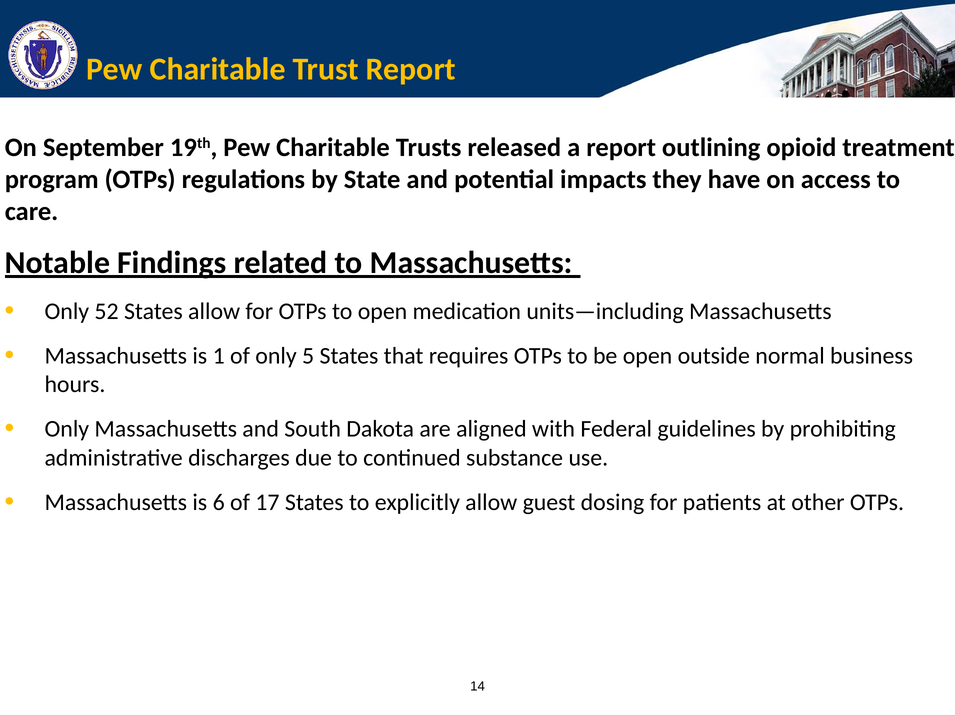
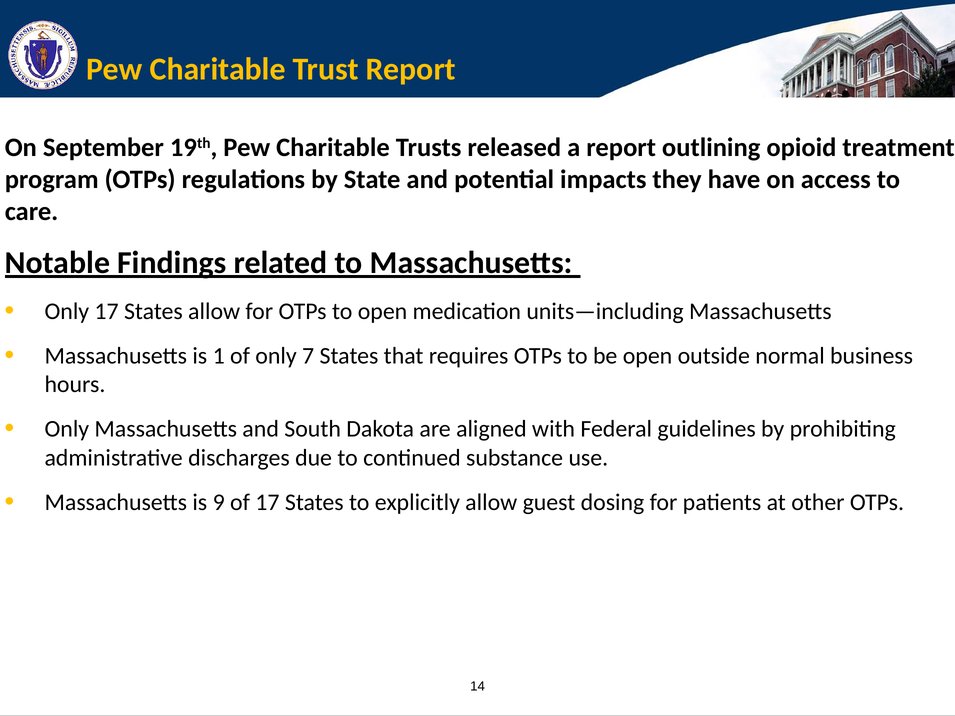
Only 52: 52 -> 17
5: 5 -> 7
6: 6 -> 9
